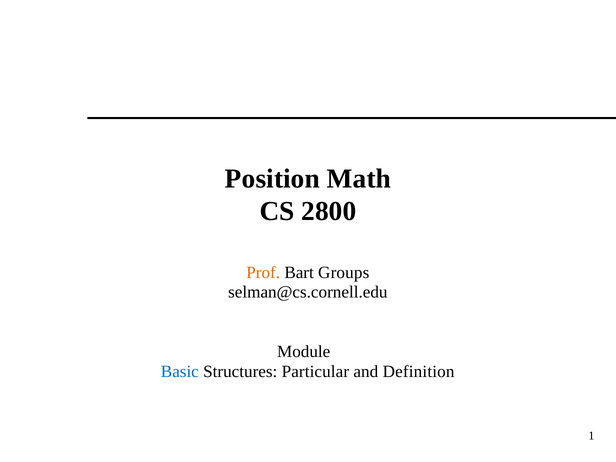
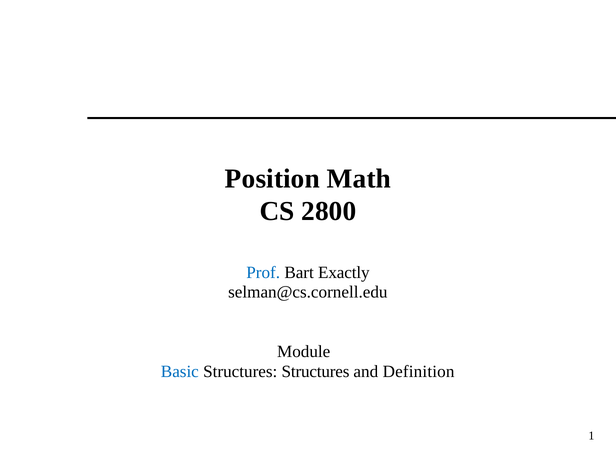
Prof colour: orange -> blue
Groups: Groups -> Exactly
Structures Particular: Particular -> Structures
